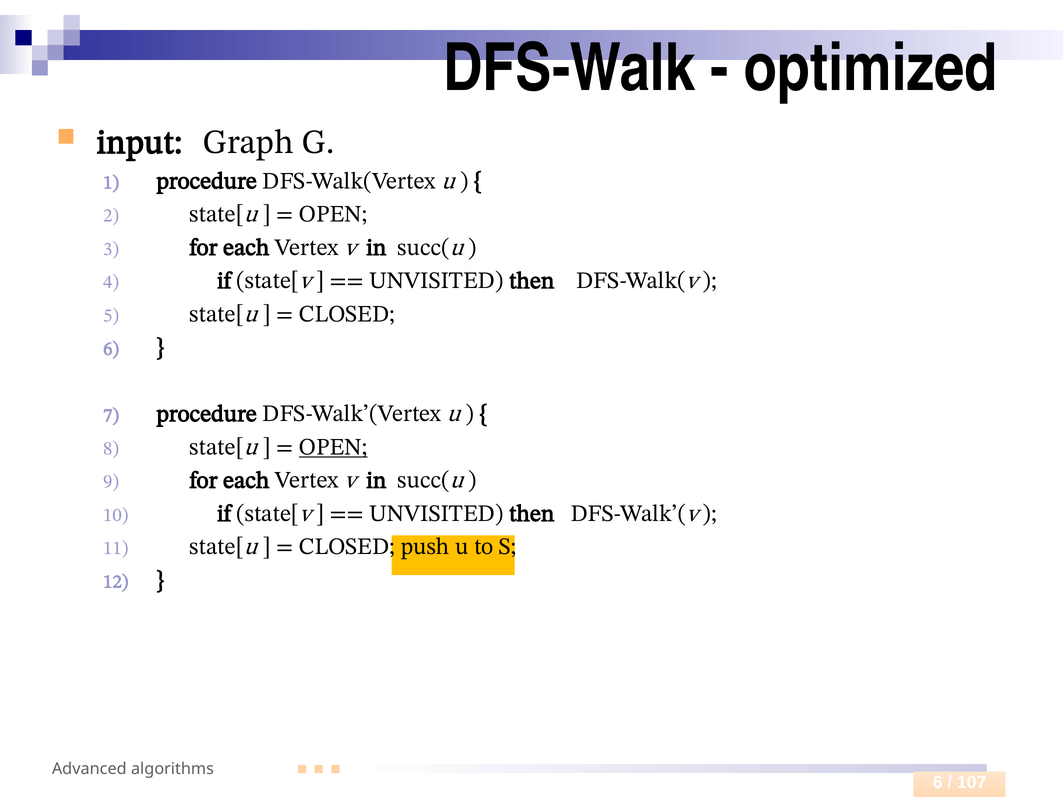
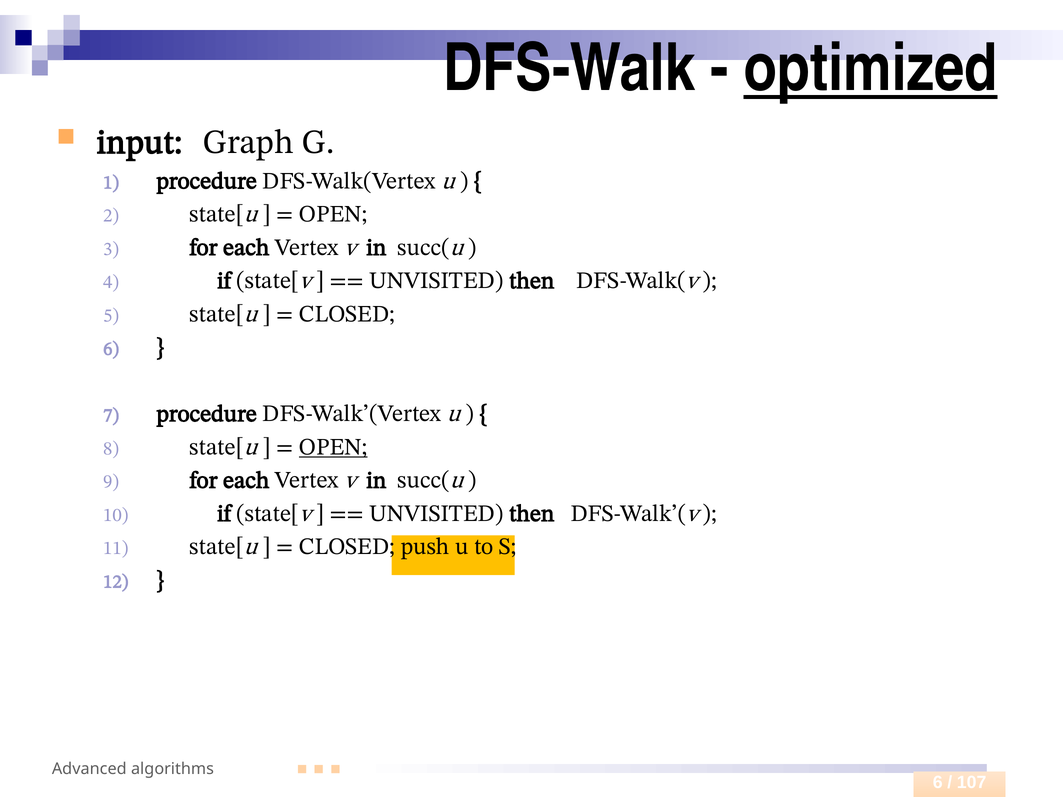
optimized underline: none -> present
